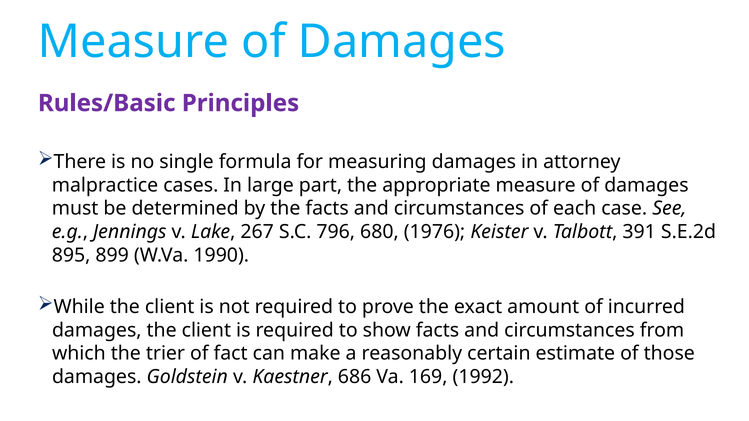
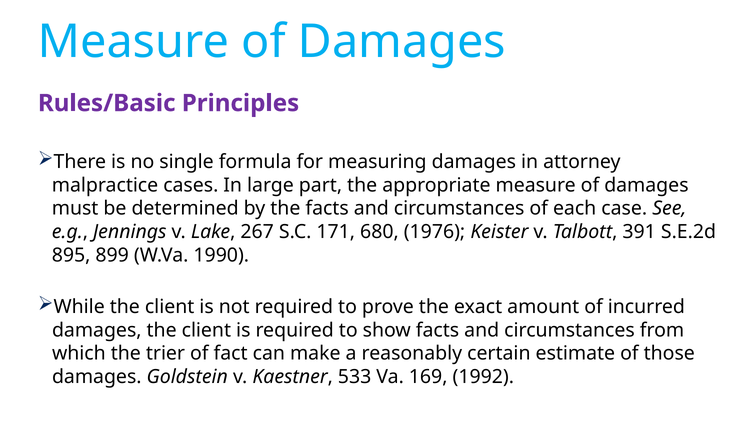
796: 796 -> 171
686: 686 -> 533
